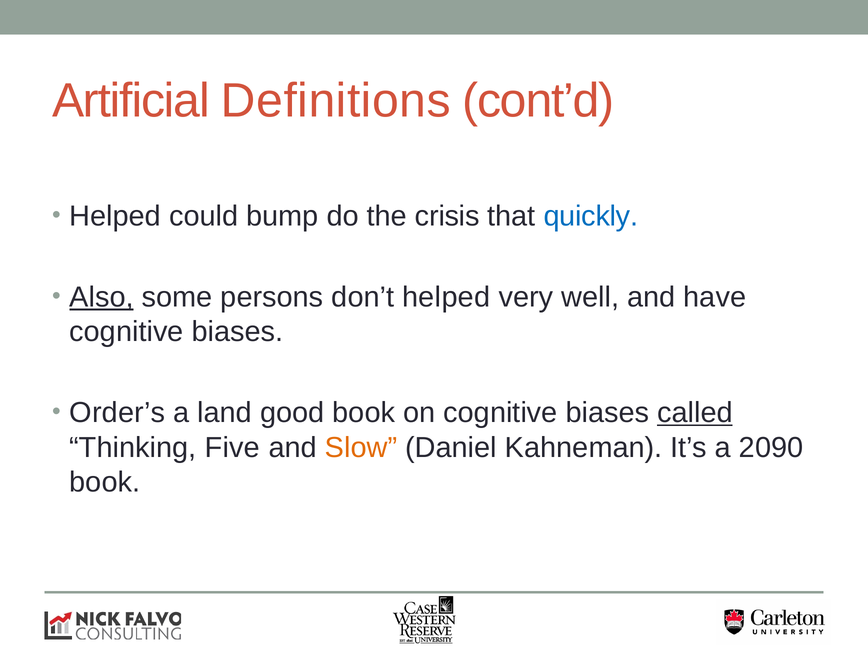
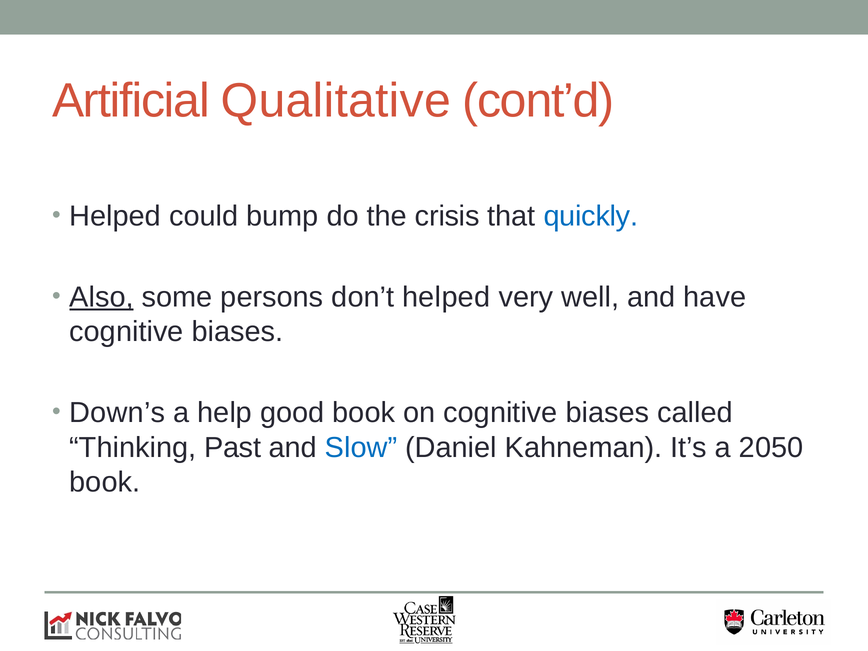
Definitions: Definitions -> Qualitative
Order’s: Order’s -> Down’s
land: land -> help
called underline: present -> none
Five: Five -> Past
Slow colour: orange -> blue
2090: 2090 -> 2050
